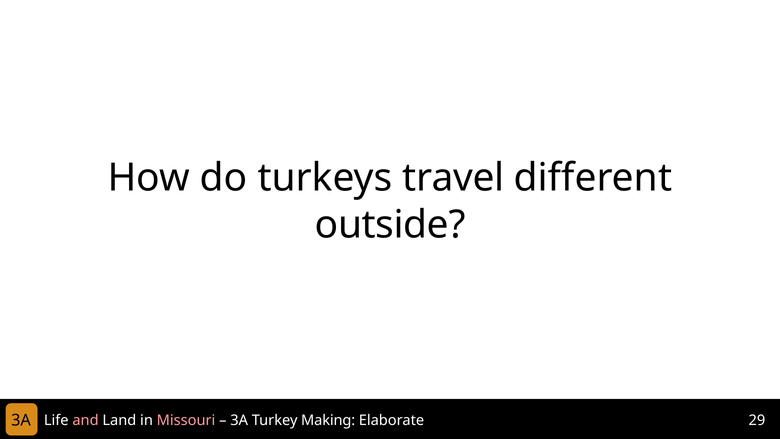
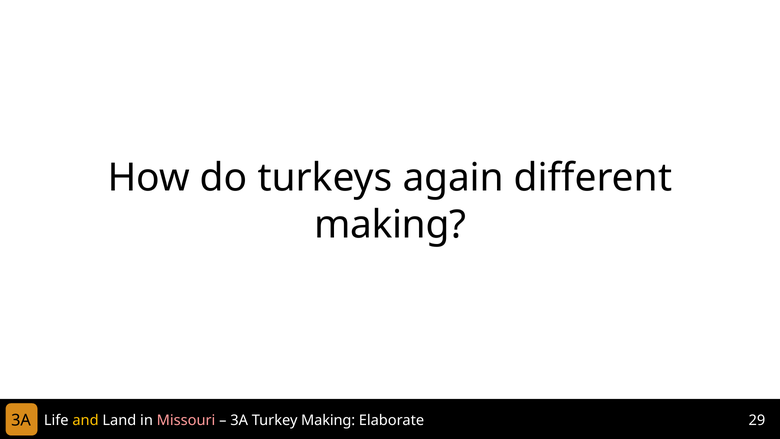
travel: travel -> again
outside at (390, 225): outside -> making
and colour: pink -> yellow
